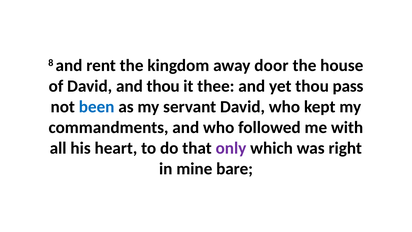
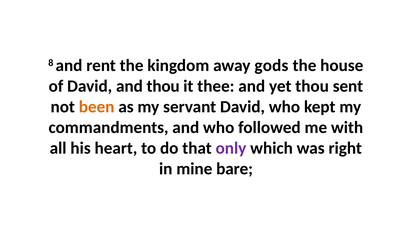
door: door -> gods
pass: pass -> sent
been colour: blue -> orange
